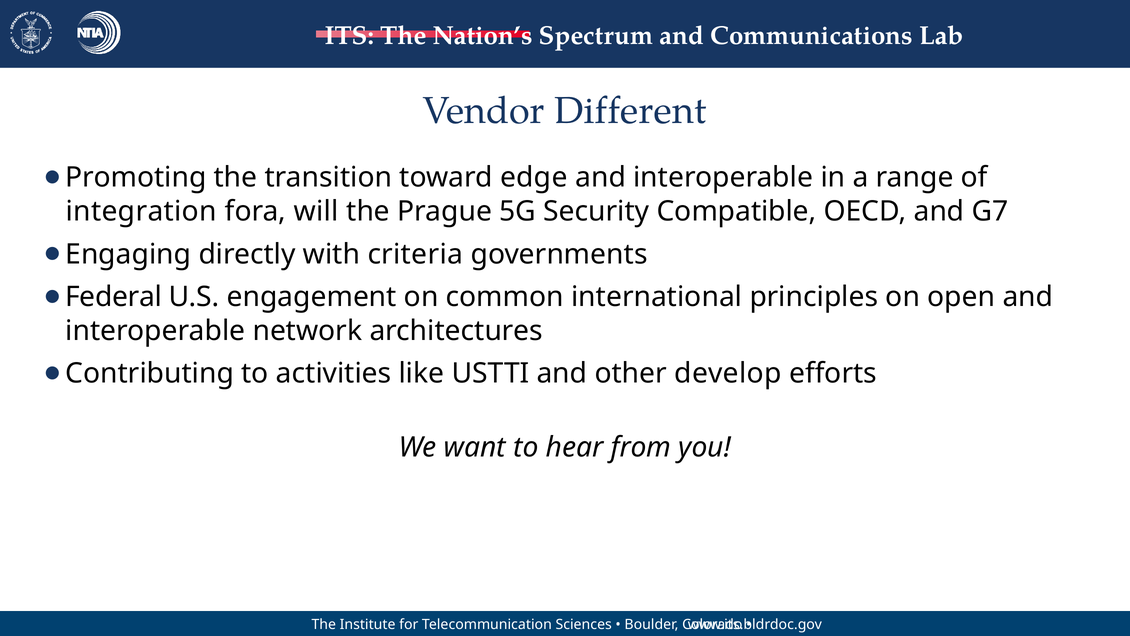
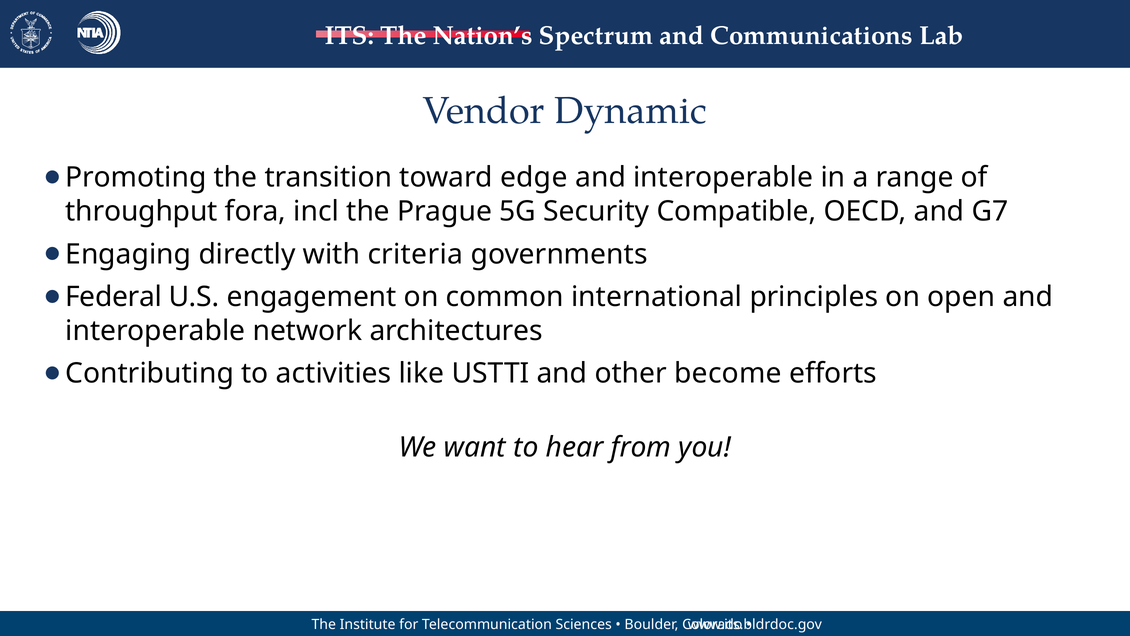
Different: Different -> Dynamic
integration: integration -> throughput
will: will -> incl
develop: develop -> become
